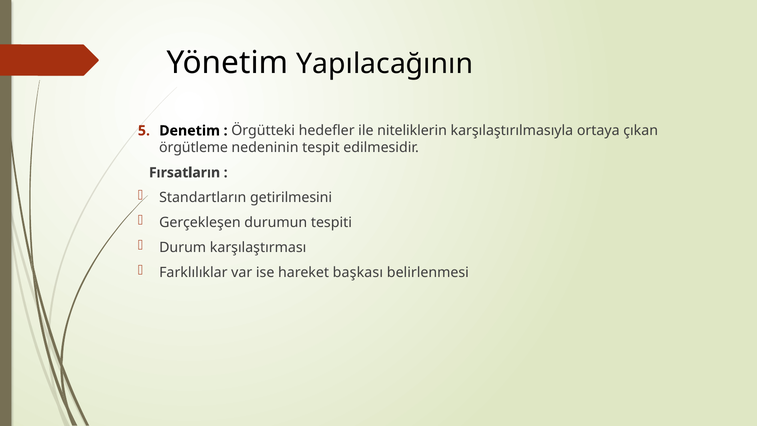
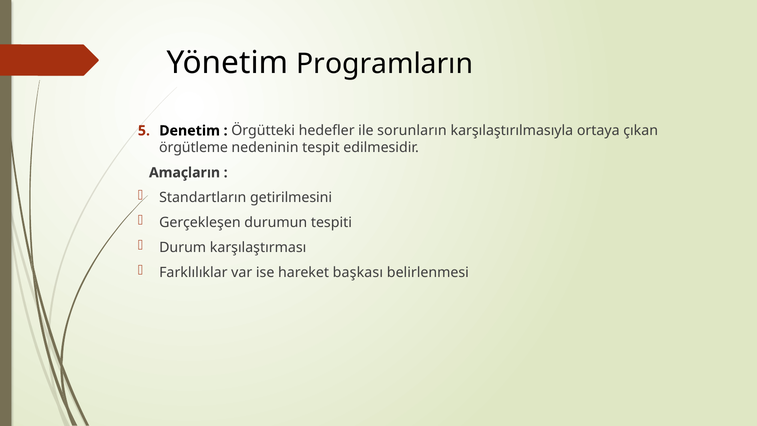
Yapılacağının: Yapılacağının -> Programların
niteliklerin: niteliklerin -> sorunların
Fırsatların: Fırsatların -> Amaçların
